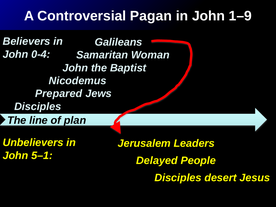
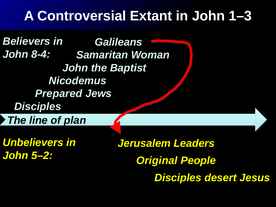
Pagan: Pagan -> Extant
1–9: 1–9 -> 1–3
0-4: 0-4 -> 8-4
5–1: 5–1 -> 5–2
Delayed: Delayed -> Original
